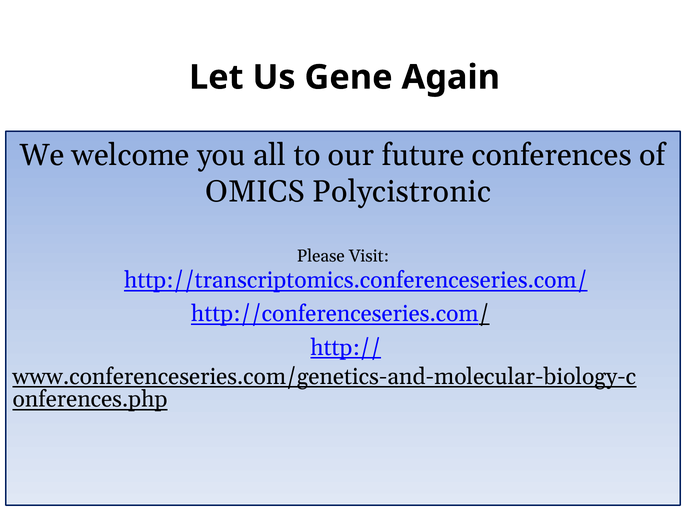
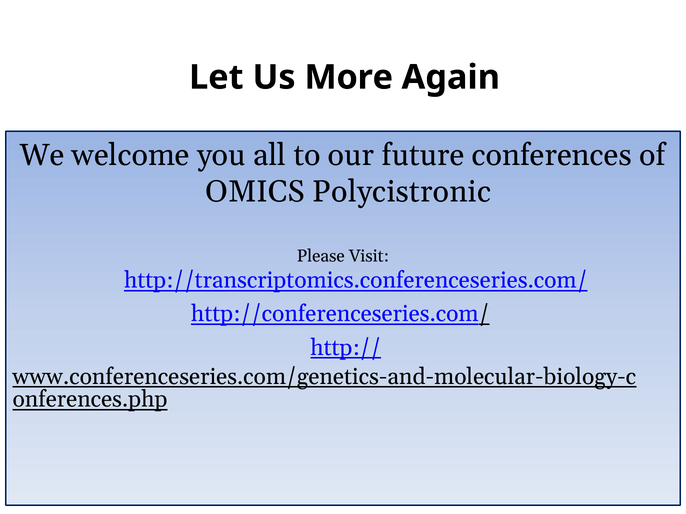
Gene: Gene -> More
